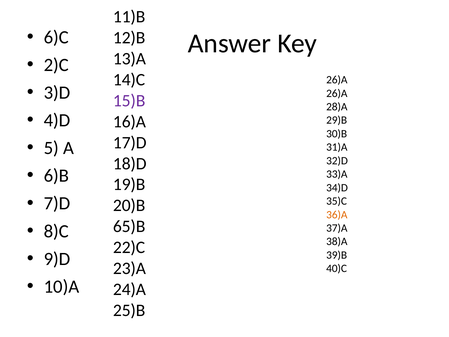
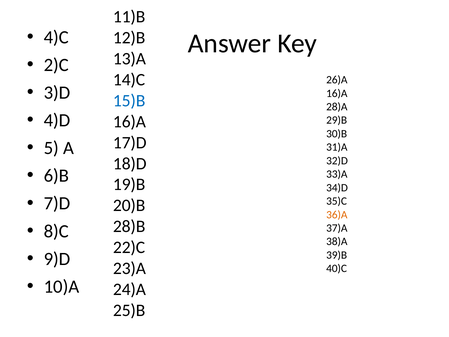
6)C: 6)C -> 4)C
26)A at (337, 93): 26)A -> 16)A
15)B colour: purple -> blue
65)B: 65)B -> 28)B
